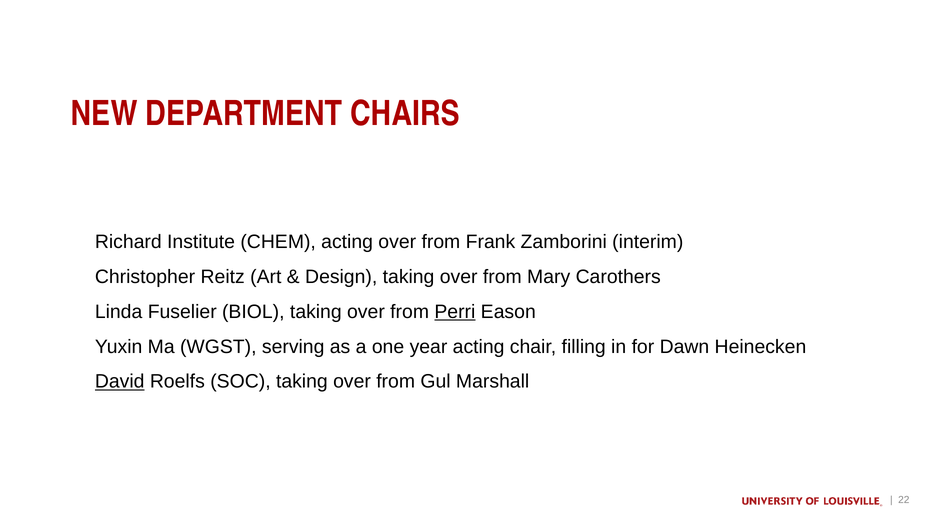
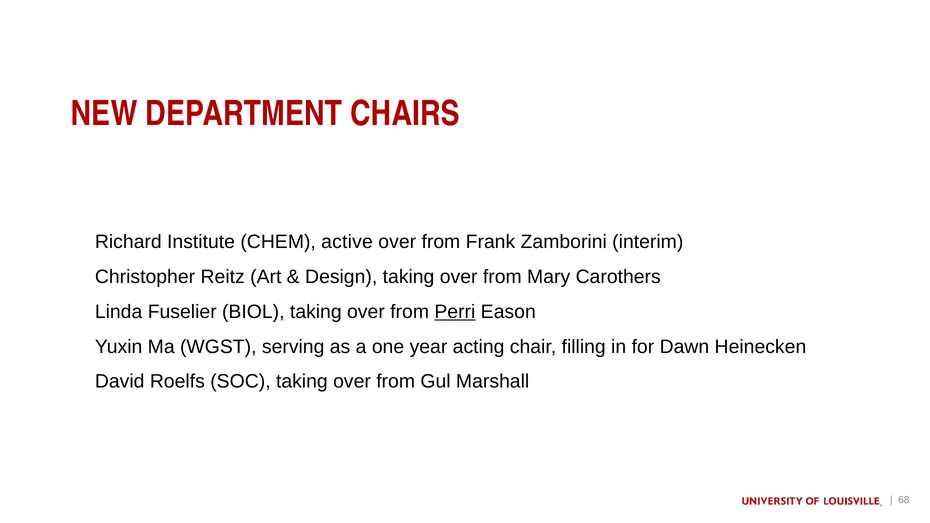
CHEM acting: acting -> active
David underline: present -> none
22: 22 -> 68
